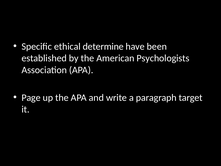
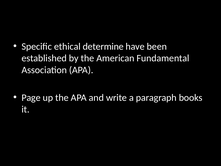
Psychologists: Psychologists -> Fundamental
target: target -> books
